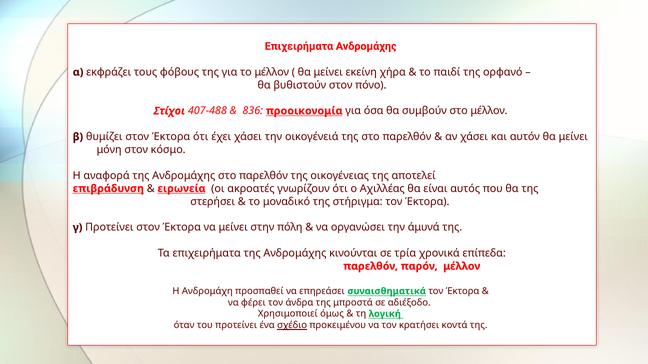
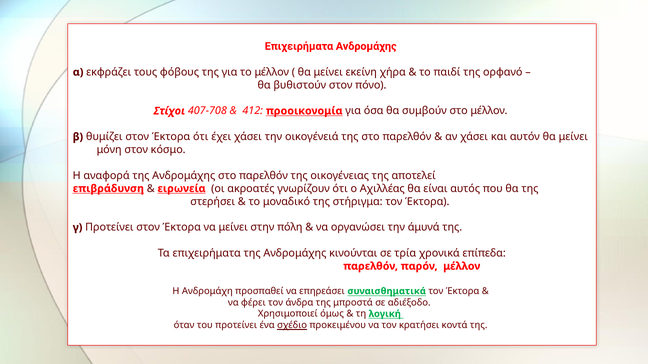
407-488: 407-488 -> 407-708
836: 836 -> 412
